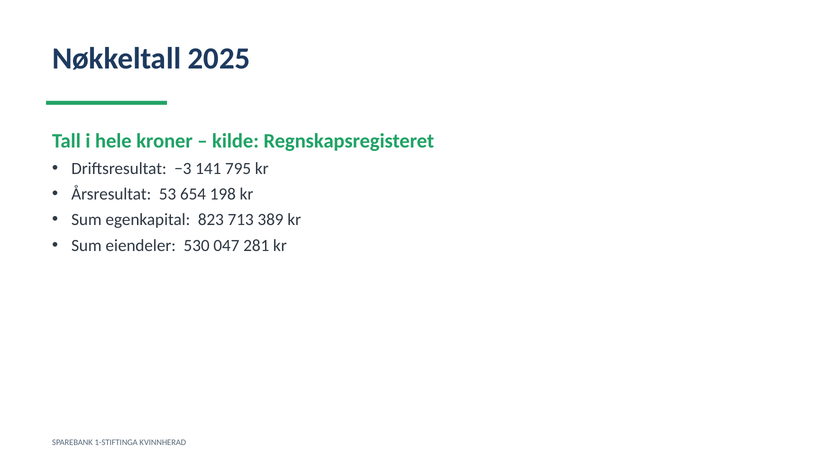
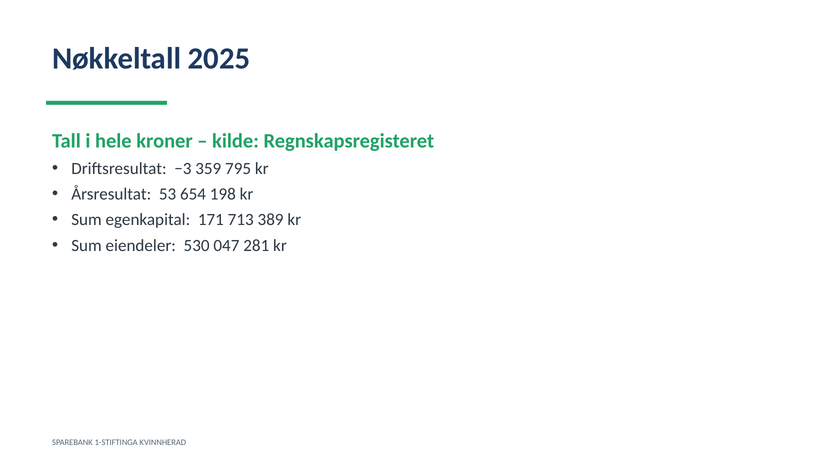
141: 141 -> 359
823: 823 -> 171
